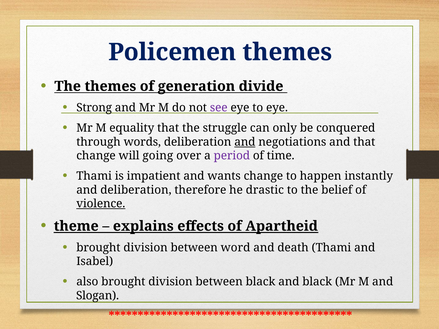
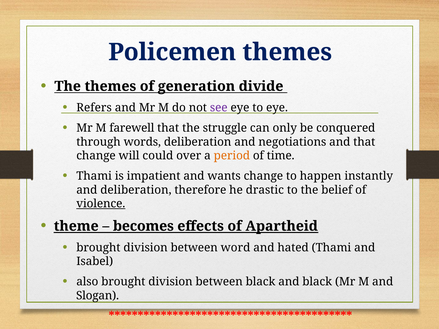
Strong: Strong -> Refers
equality: equality -> farewell
and at (245, 142) underline: present -> none
going: going -> could
period colour: purple -> orange
explains: explains -> becomes
death: death -> hated
